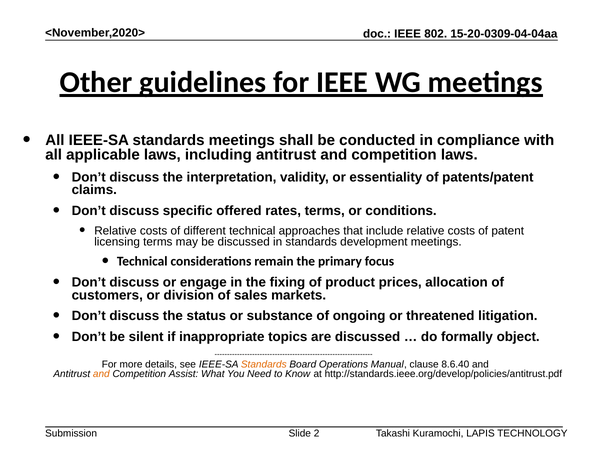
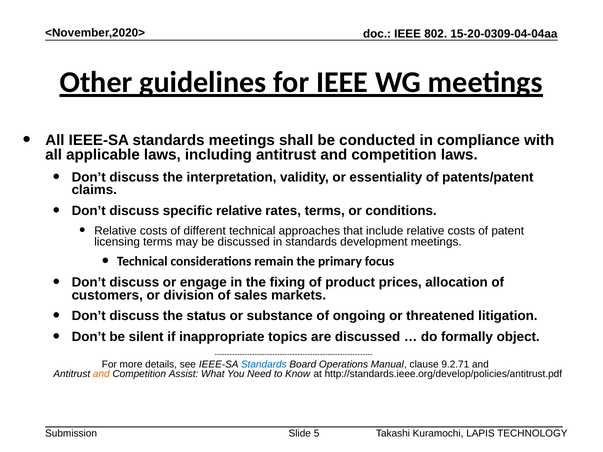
specific offered: offered -> relative
Standards at (264, 365) colour: orange -> blue
8.6.40: 8.6.40 -> 9.2.71
2: 2 -> 5
